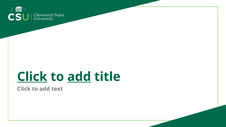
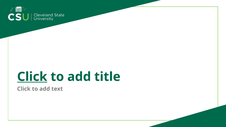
add at (79, 77) underline: present -> none
